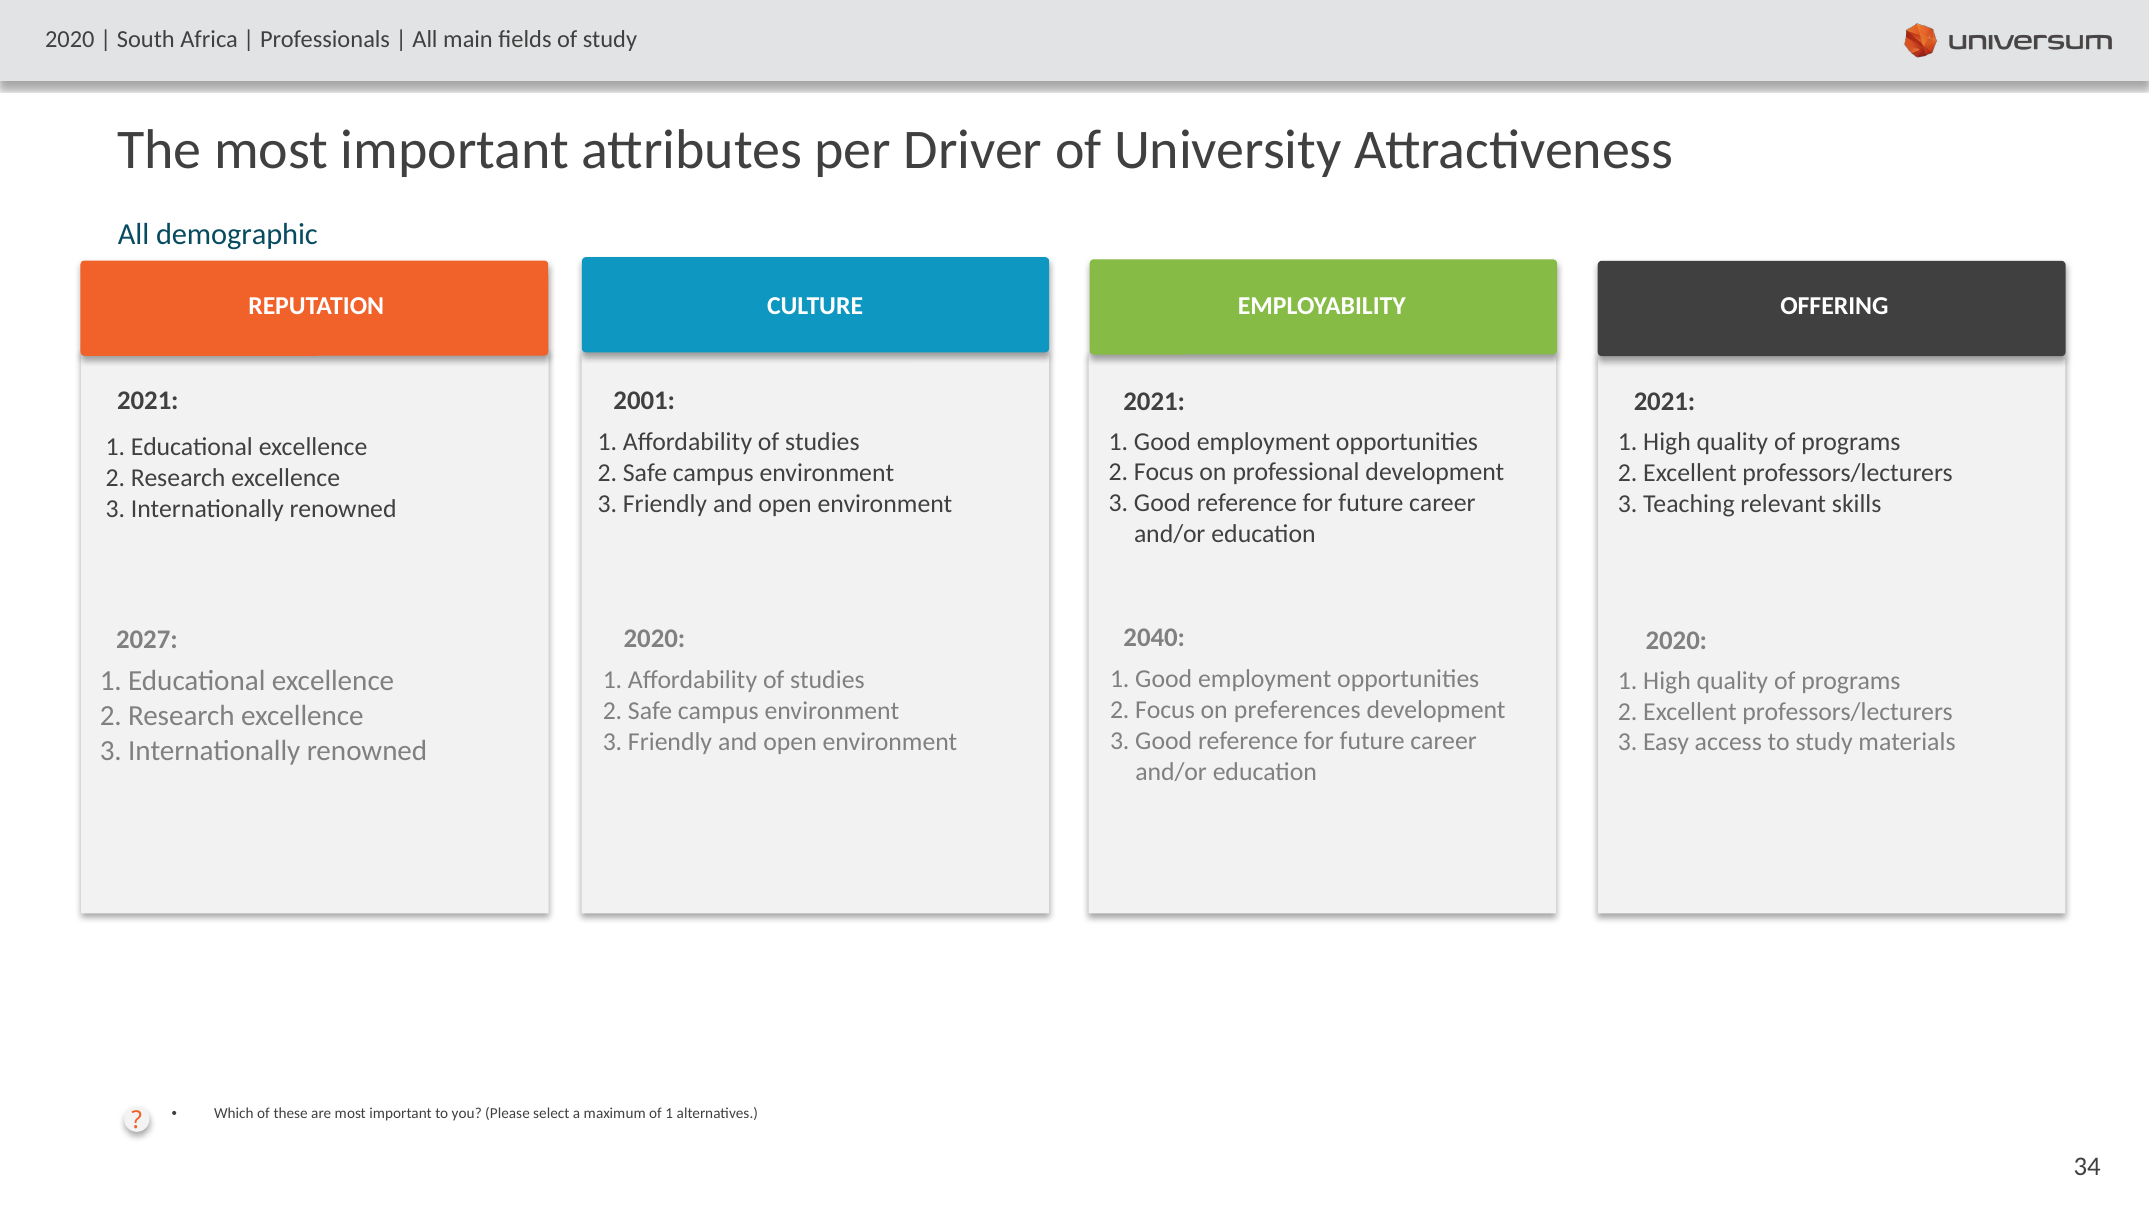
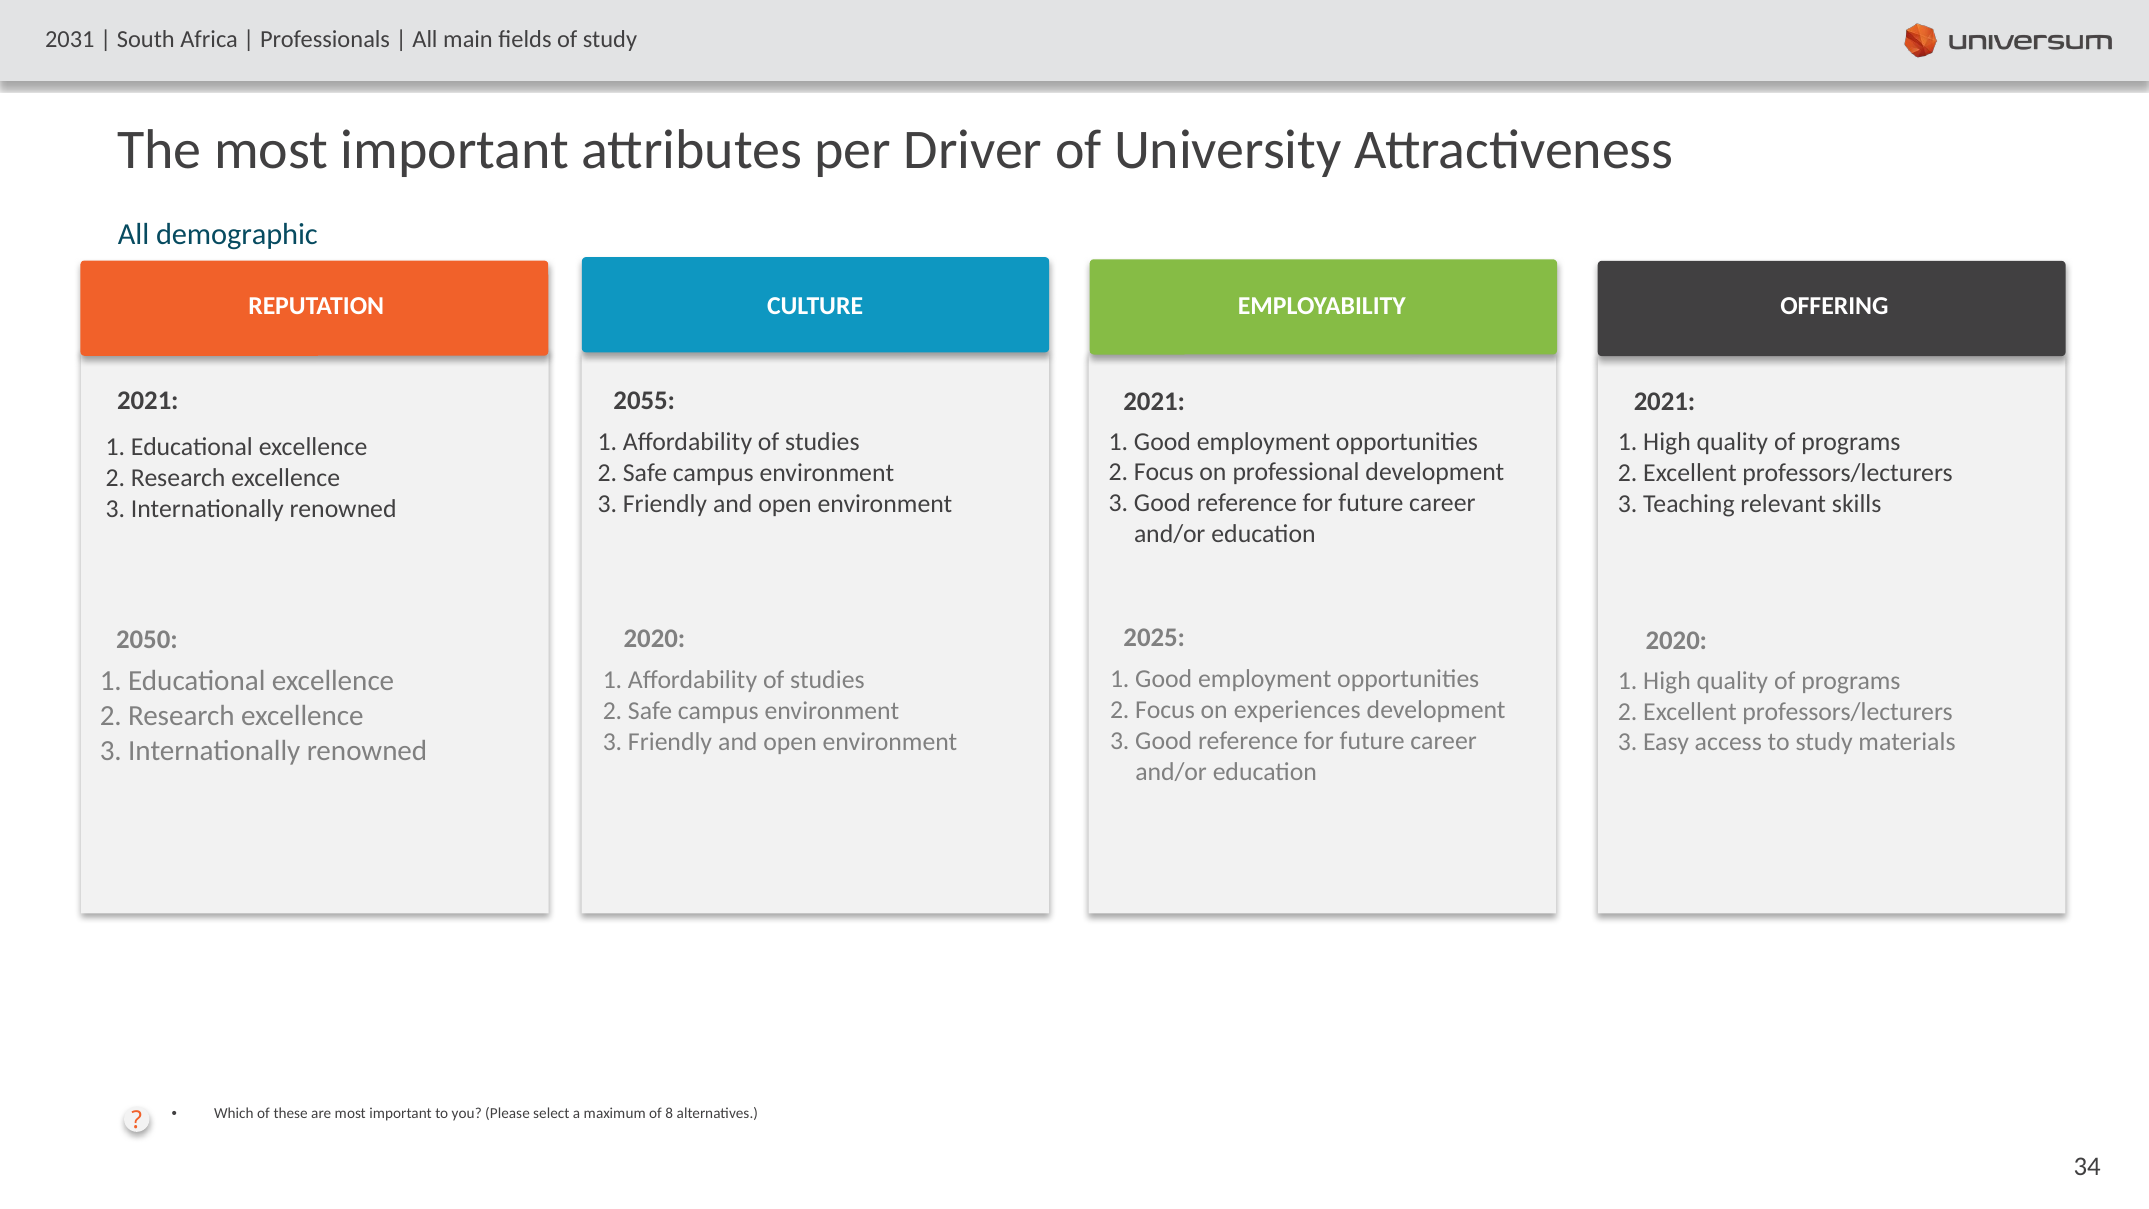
2020 at (70, 39): 2020 -> 2031
2001: 2001 -> 2055
2040: 2040 -> 2025
2027: 2027 -> 2050
preferences: preferences -> experiences
of 1: 1 -> 8
